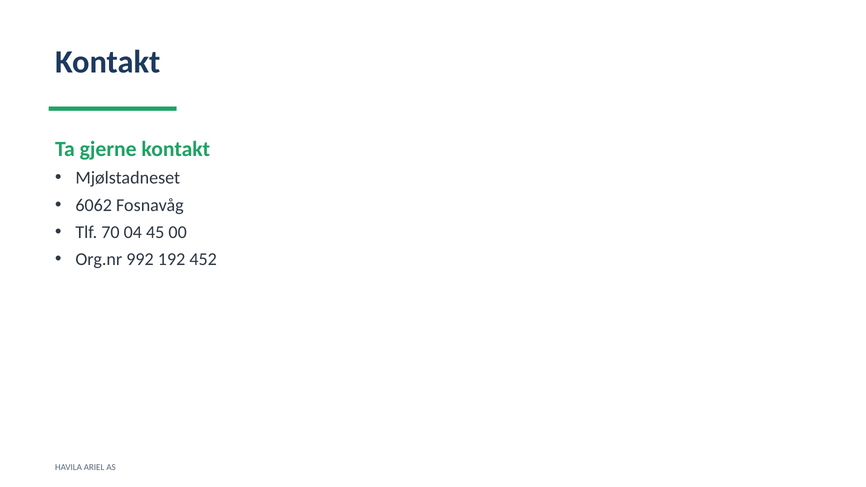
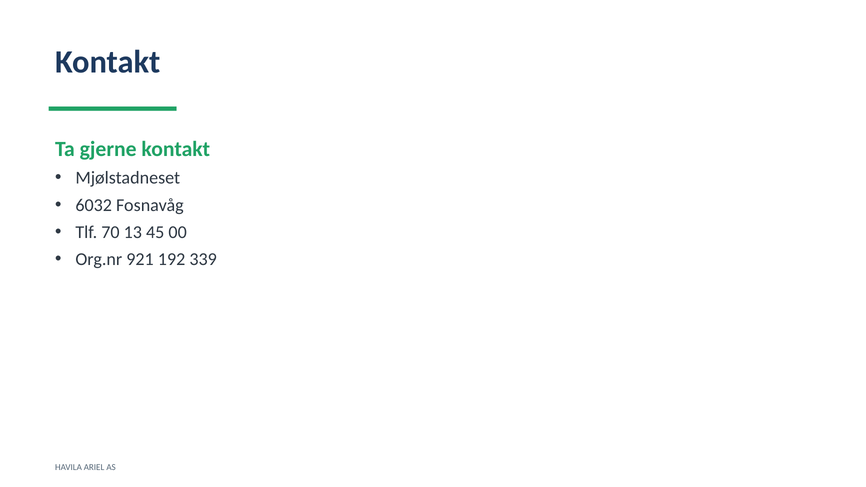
6062: 6062 -> 6032
04: 04 -> 13
992: 992 -> 921
452: 452 -> 339
